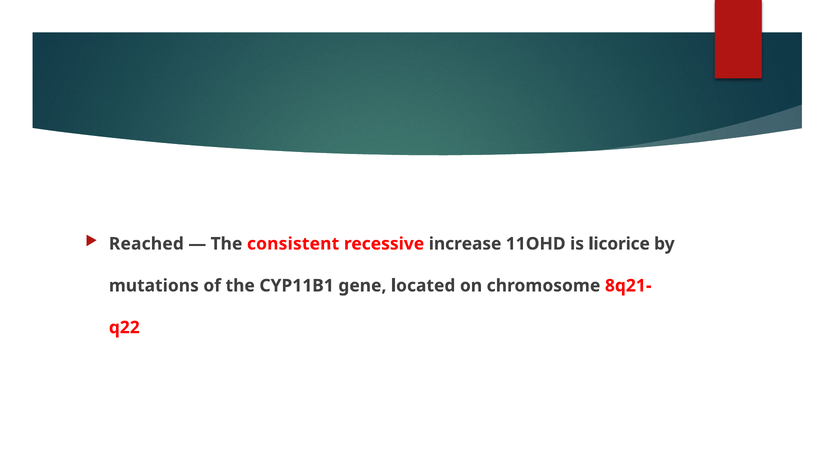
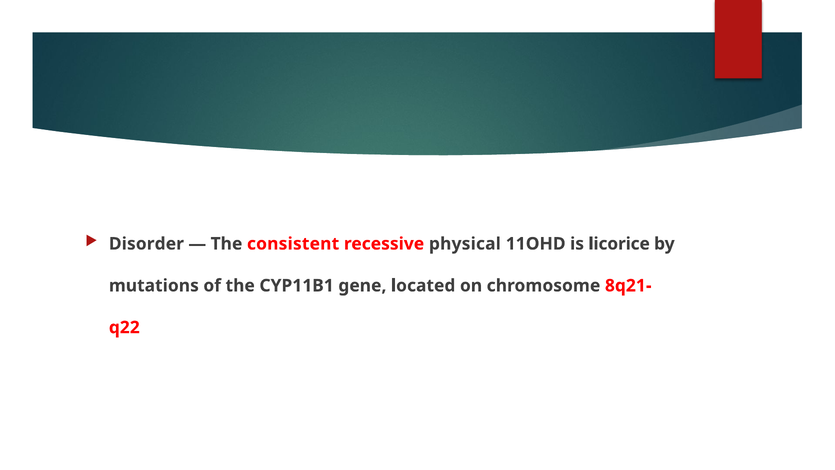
Reached: Reached -> Disorder
increase: increase -> physical
